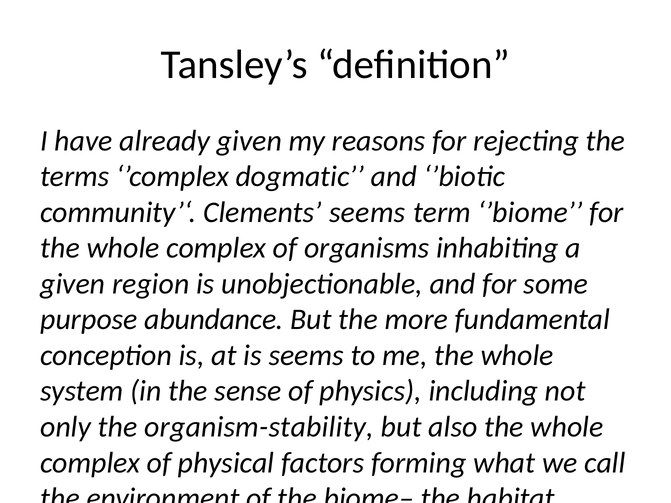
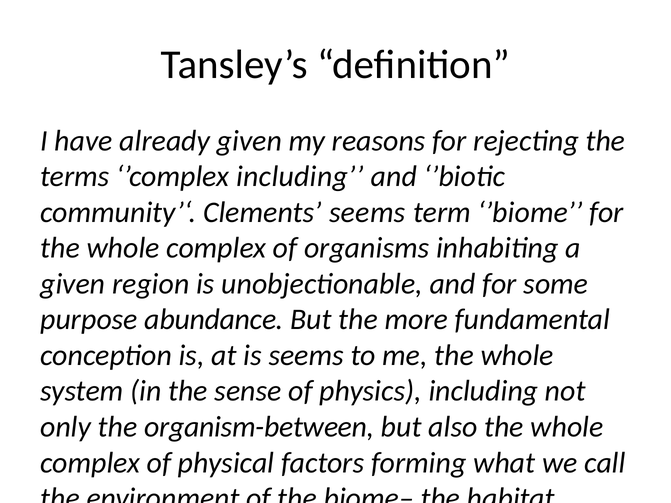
’complex dogmatic: dogmatic -> including
organism-stability: organism-stability -> organism-between
